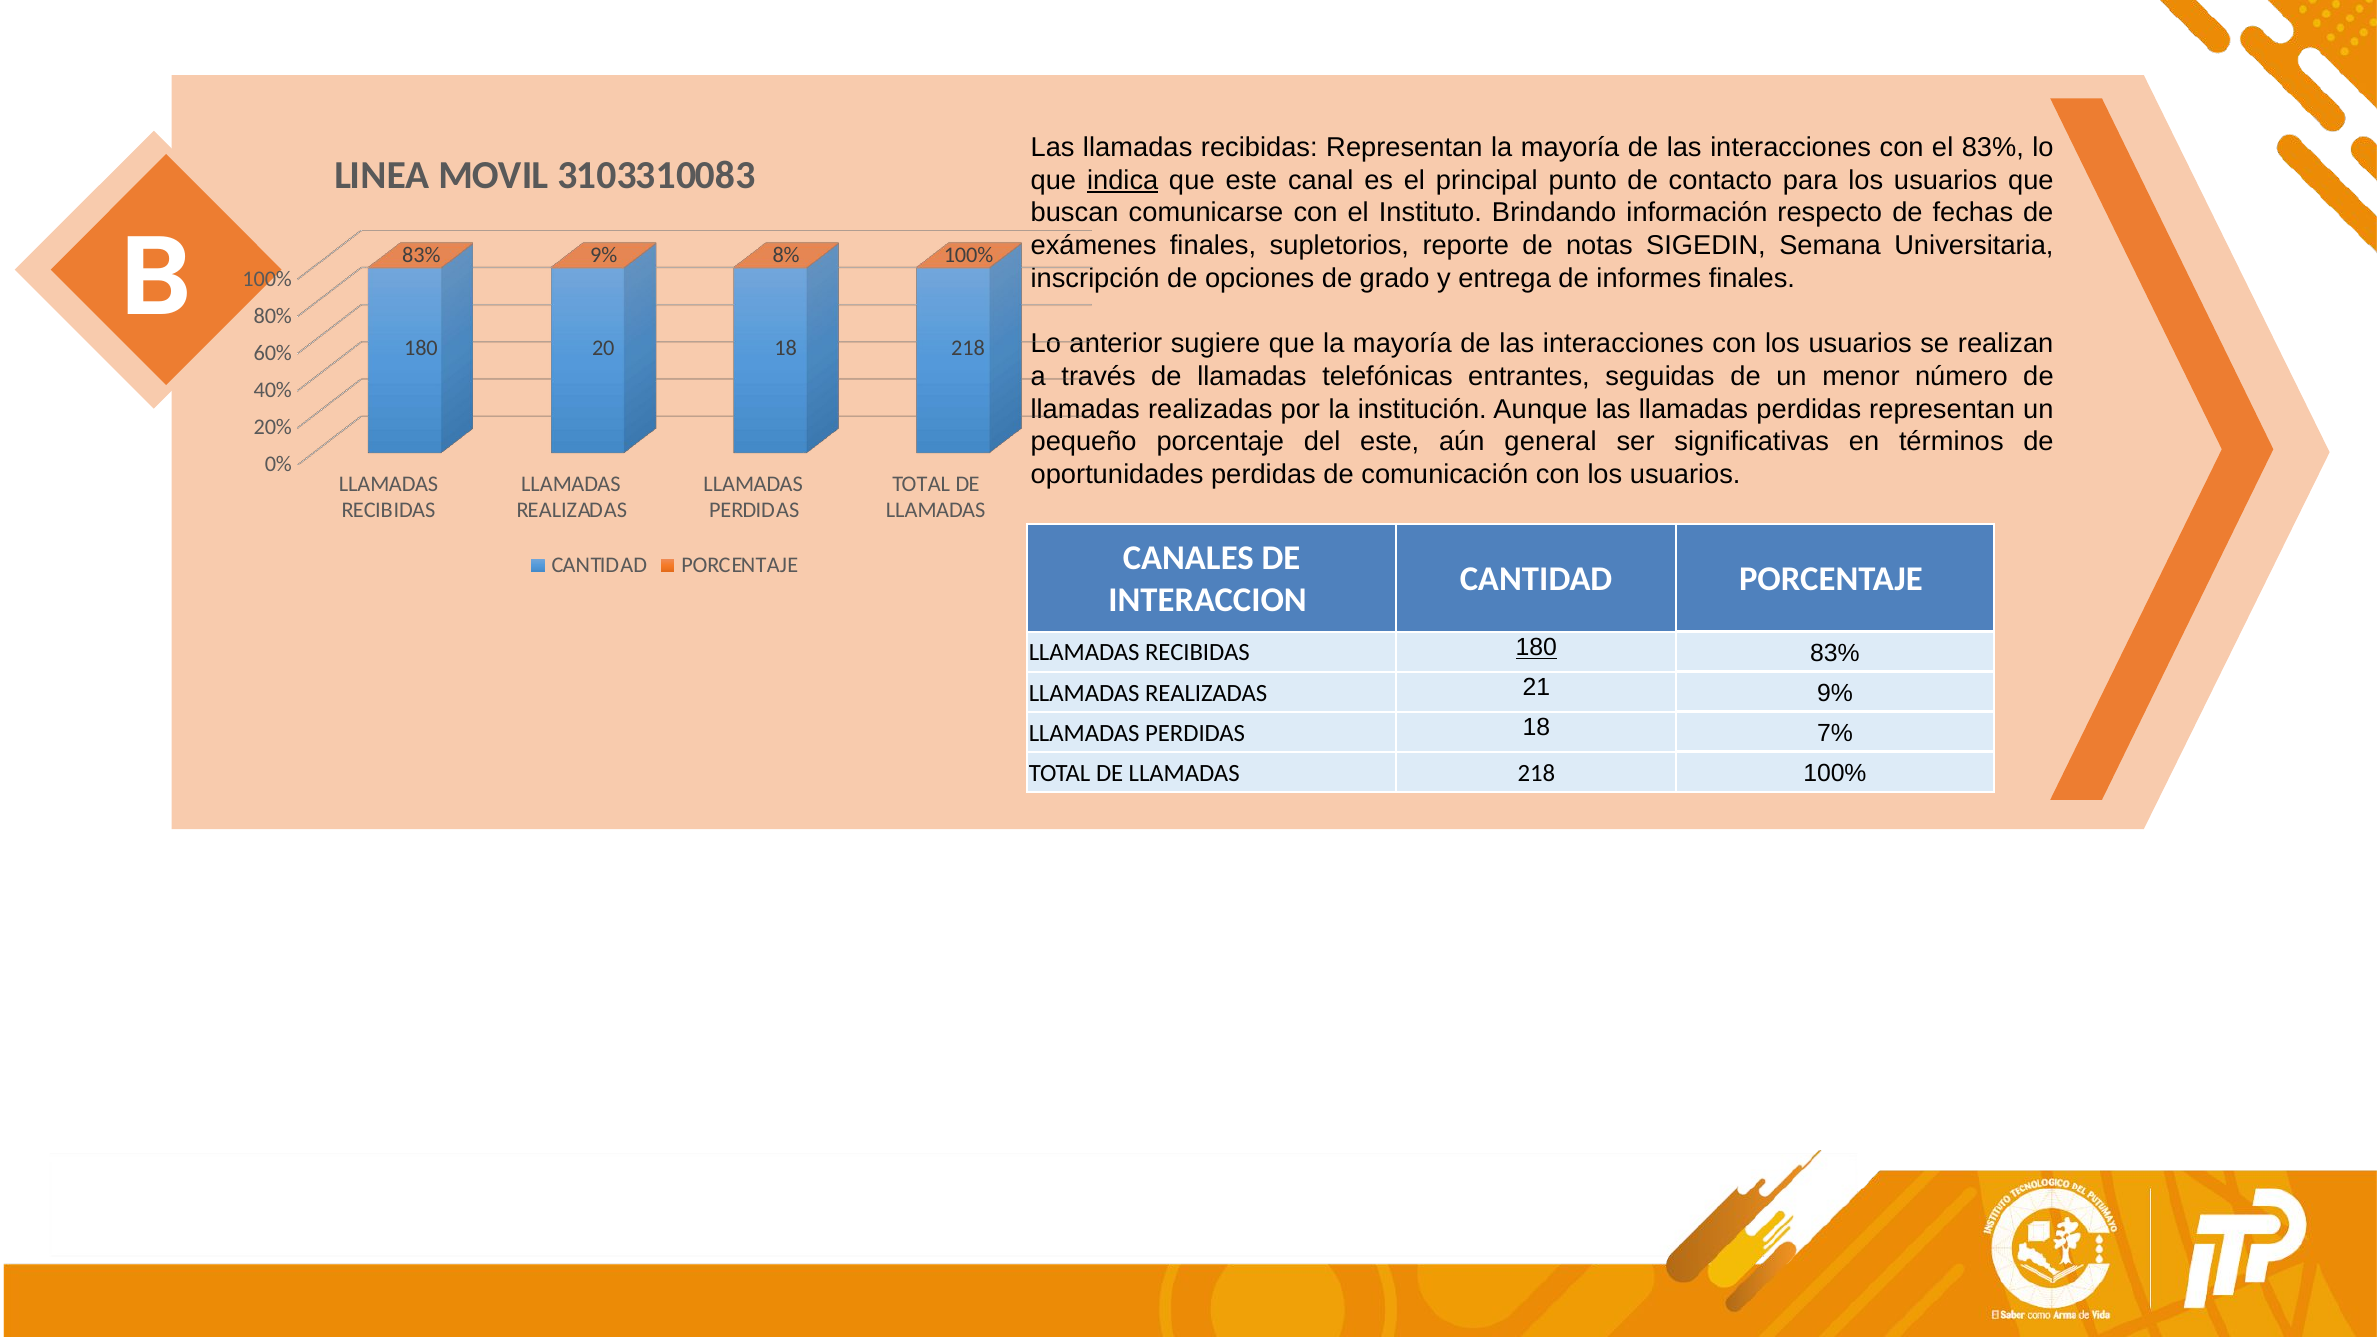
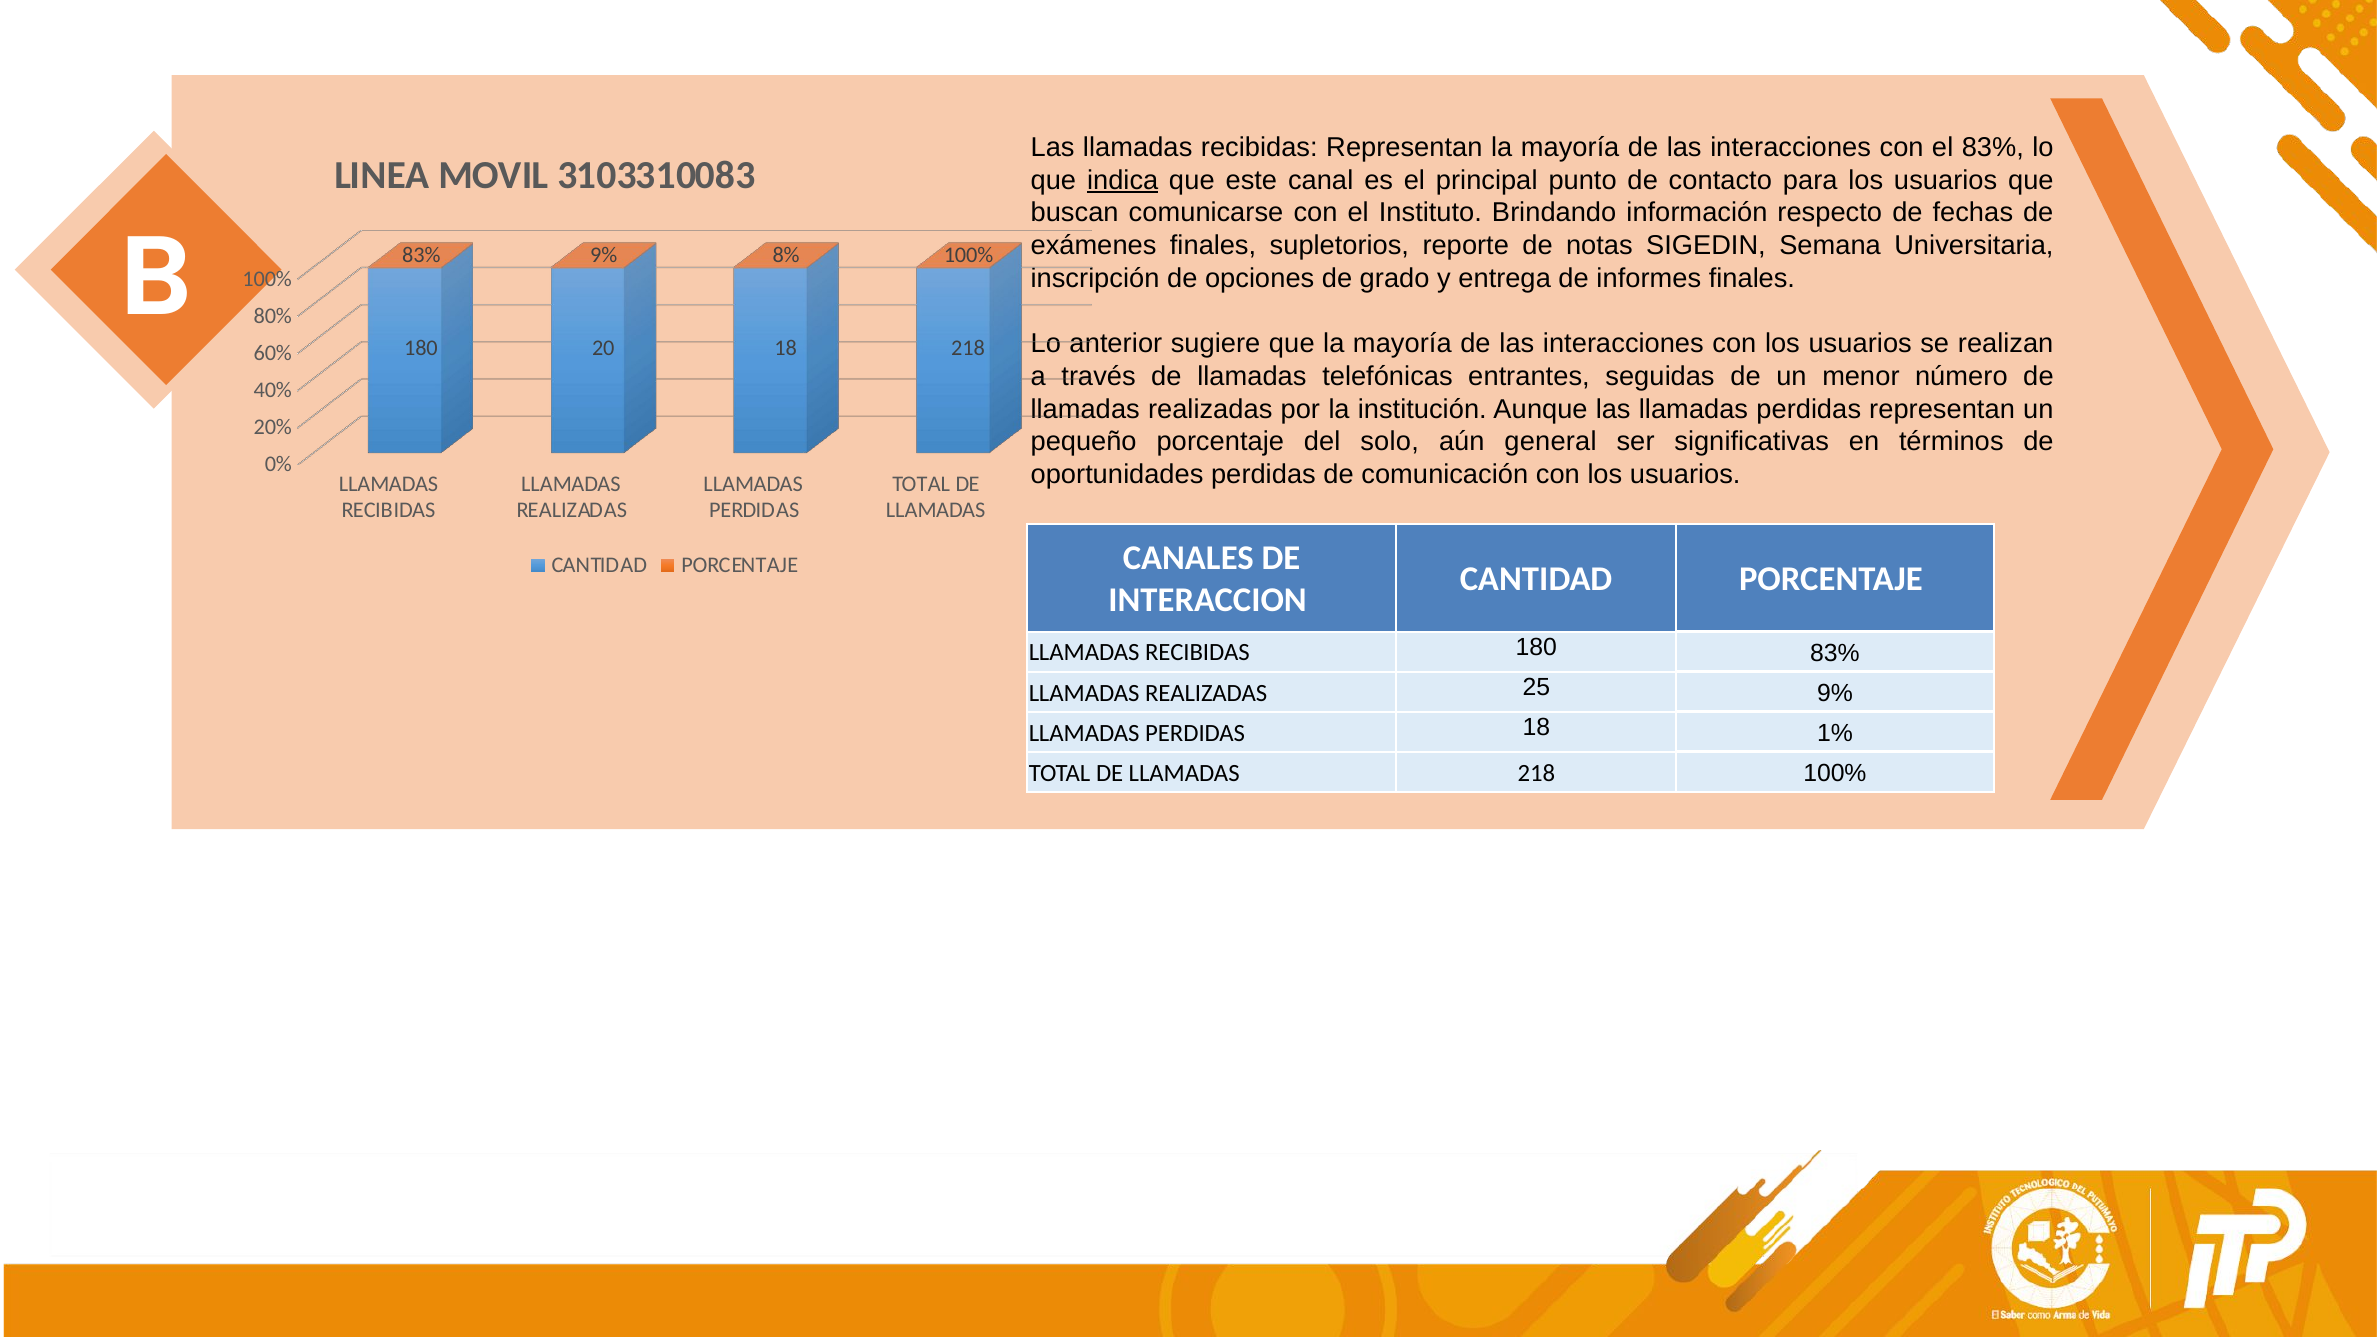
del este: este -> solo
180 at (1536, 648) underline: present -> none
21: 21 -> 25
7%: 7% -> 1%
